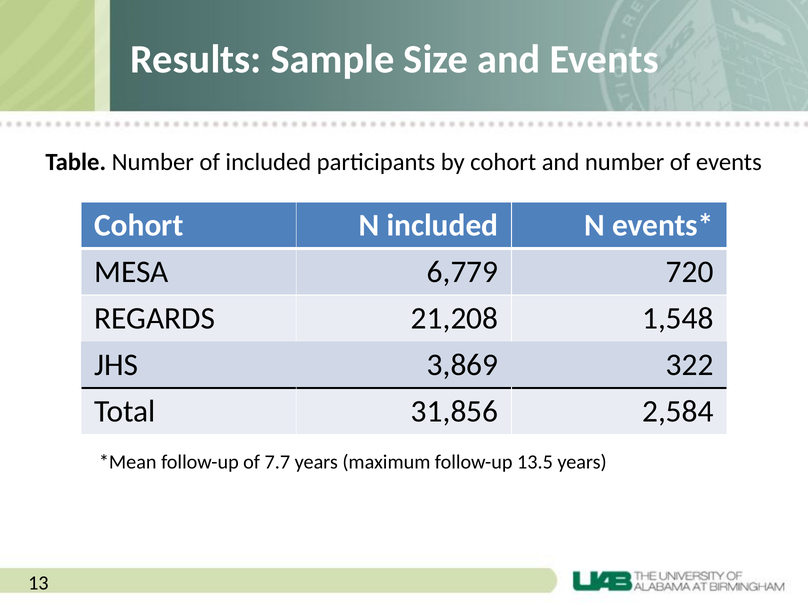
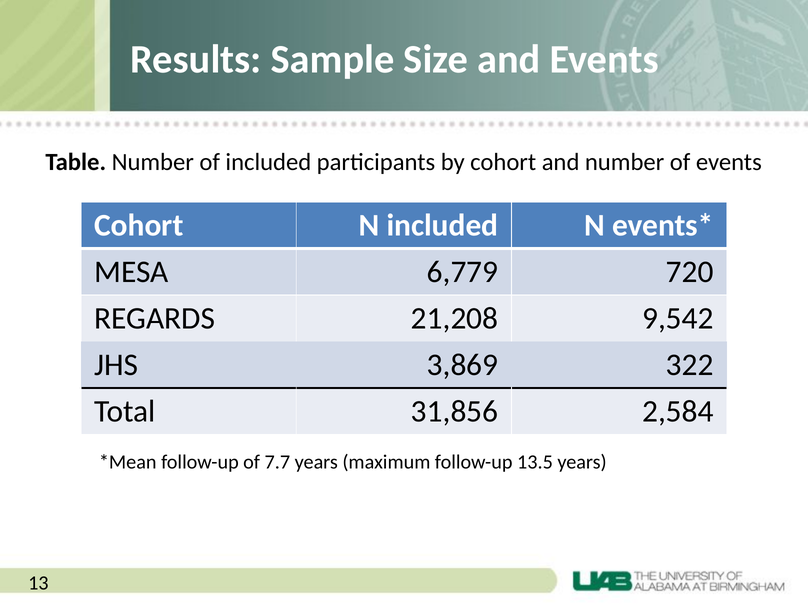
1,548: 1,548 -> 9,542
